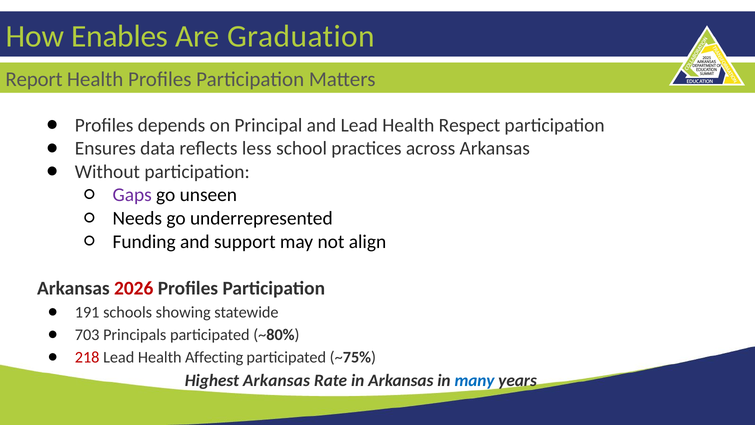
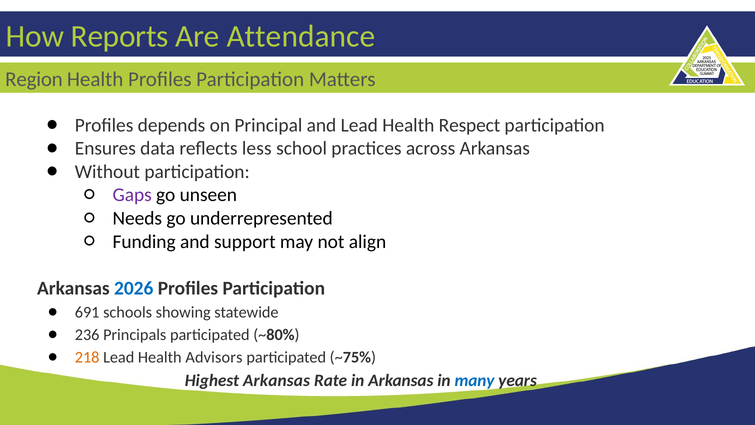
Enables: Enables -> Reports
Graduation: Graduation -> Attendance
Report: Report -> Region
2026 colour: red -> blue
191: 191 -> 691
703: 703 -> 236
218 colour: red -> orange
Affecting: Affecting -> Advisors
